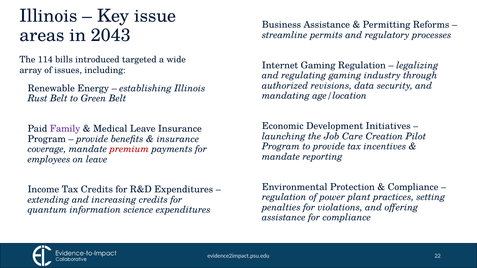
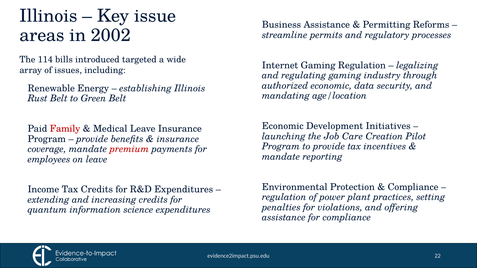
2043: 2043 -> 2002
authorized revisions: revisions -> economic
Family colour: purple -> red
